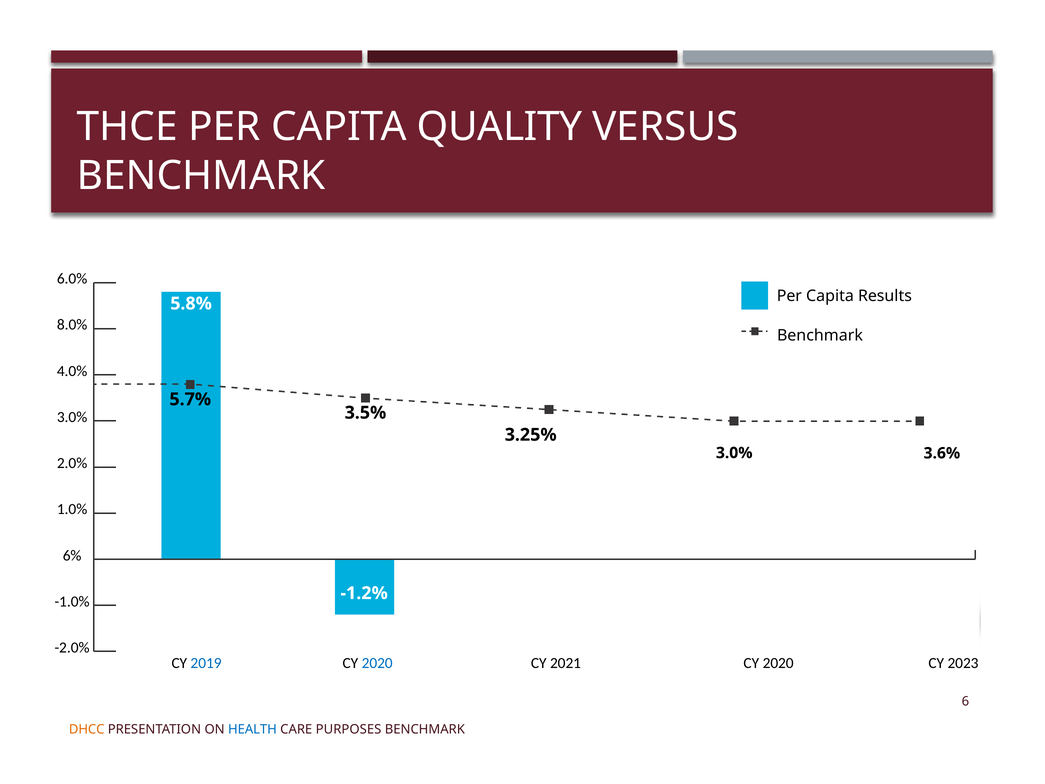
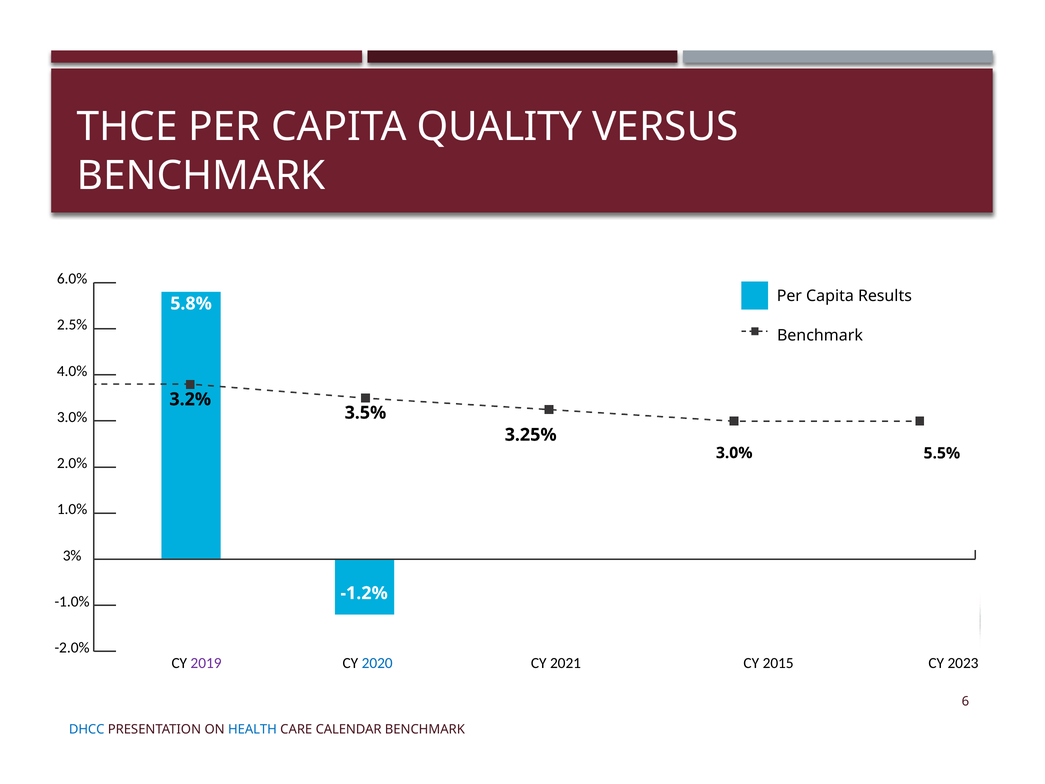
8.0%: 8.0% -> 2.5%
5.7%: 5.7% -> 3.2%
3.6%: 3.6% -> 5.5%
6%: 6% -> 3%
2019 colour: blue -> purple
2021 CY 2020: 2020 -> 2015
DHCC colour: orange -> blue
PURPOSES: PURPOSES -> CALENDAR
